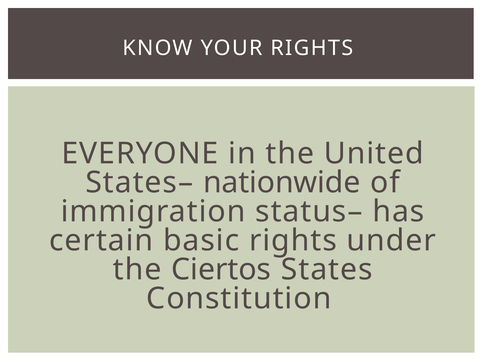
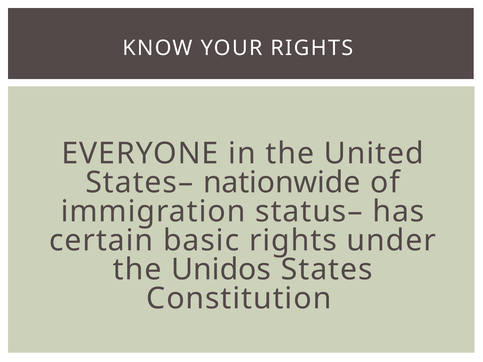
Ciertos: Ciertos -> Unidos
